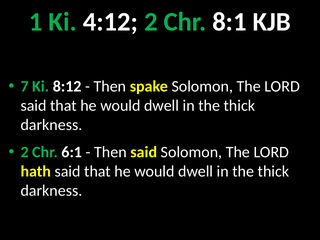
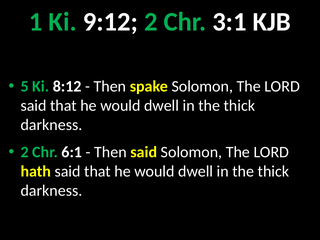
4:12: 4:12 -> 9:12
8:1: 8:1 -> 3:1
7: 7 -> 5
